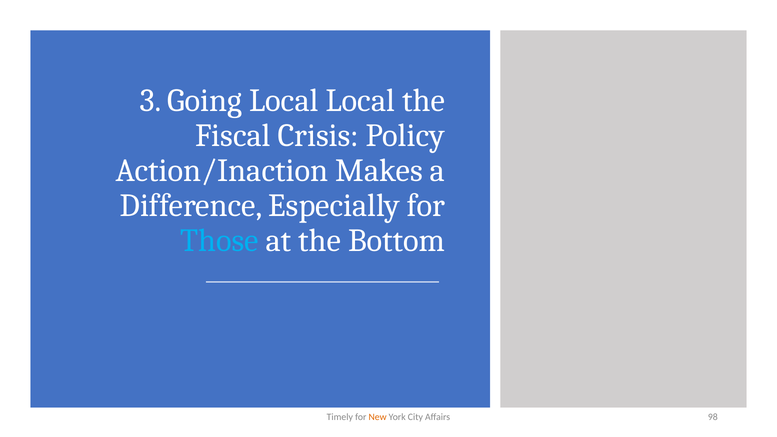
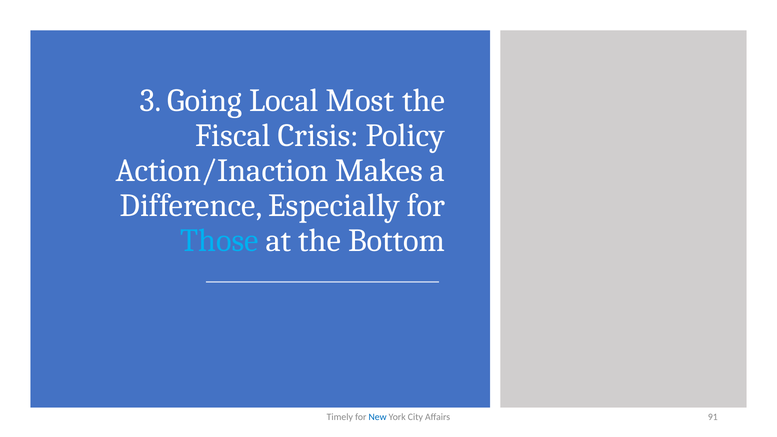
Local Local: Local -> Most
New colour: orange -> blue
98: 98 -> 91
